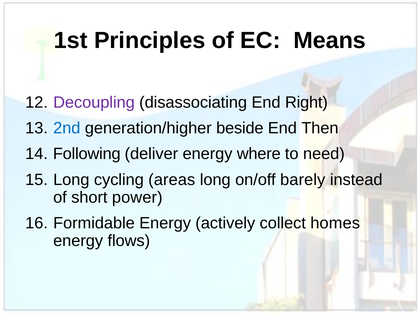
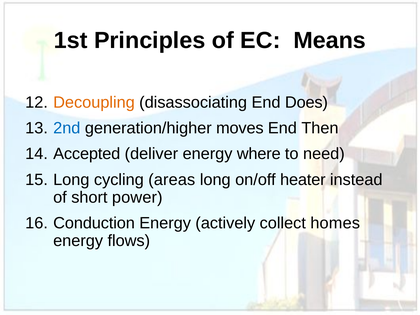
Decoupling colour: purple -> orange
Right: Right -> Does
beside: beside -> moves
Following: Following -> Accepted
barely: barely -> heater
Formidable: Formidable -> Conduction
